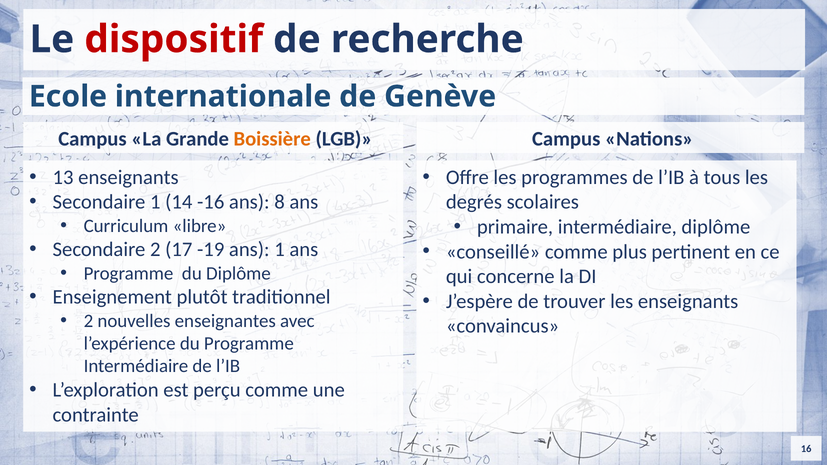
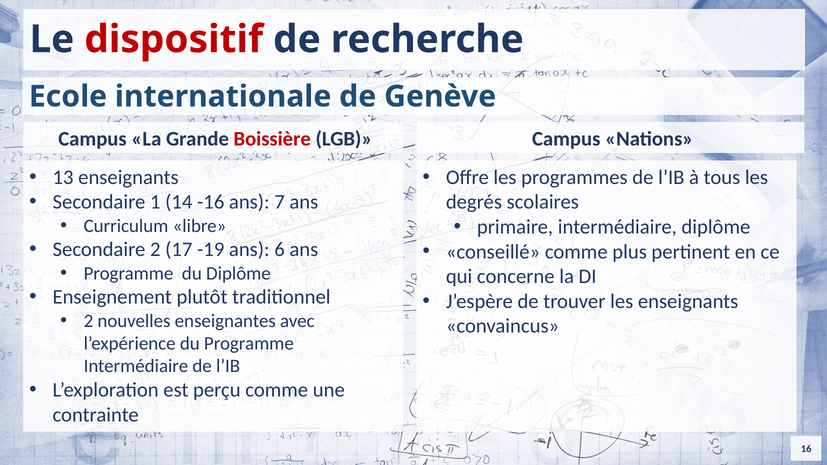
Boissière colour: orange -> red
8: 8 -> 7
ans 1: 1 -> 6
